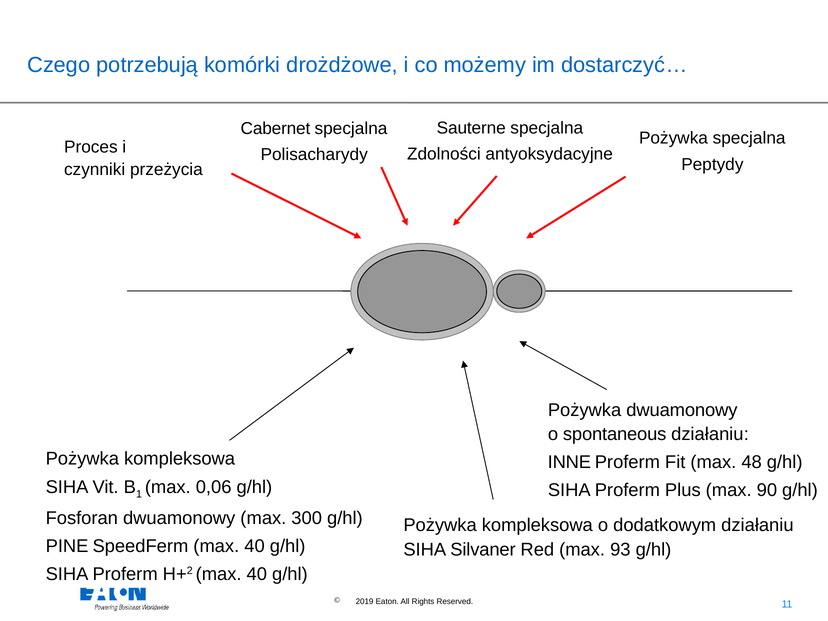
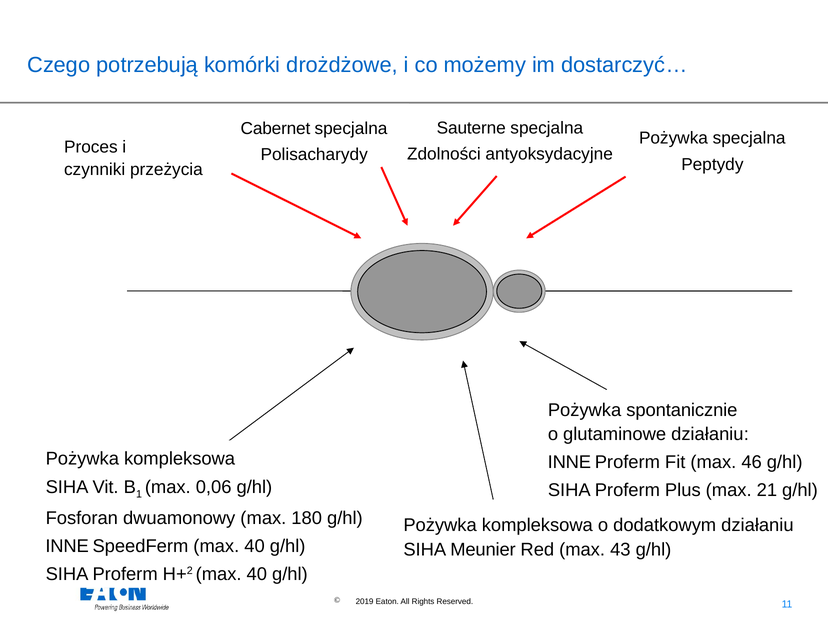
Pożywka dwuamonowy: dwuamonowy -> spontanicznie
spontaneous: spontaneous -> glutaminowe
48: 48 -> 46
90: 90 -> 21
300: 300 -> 180
PINE at (67, 546): PINE -> INNE
Silvaner: Silvaner -> Meunier
93: 93 -> 43
